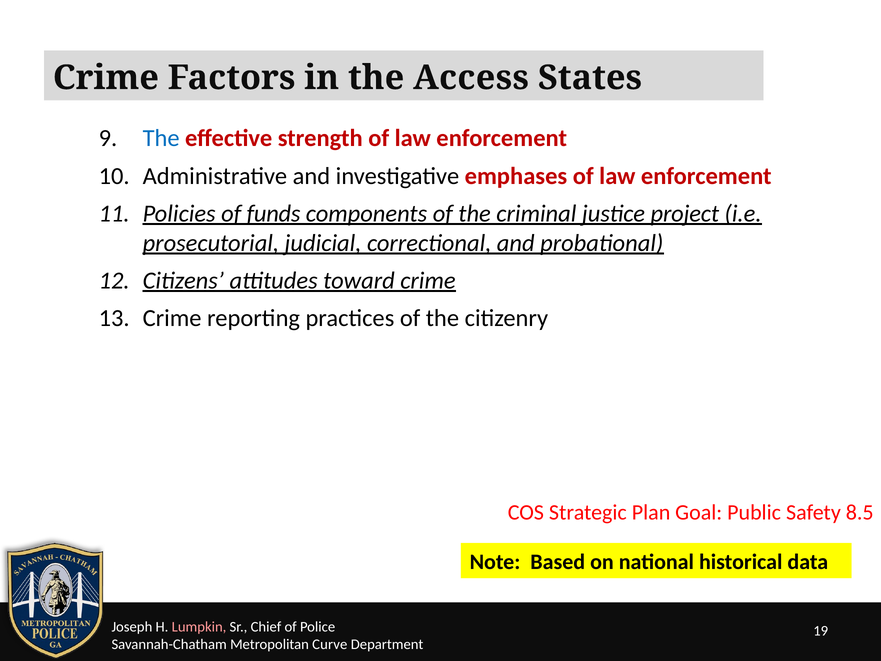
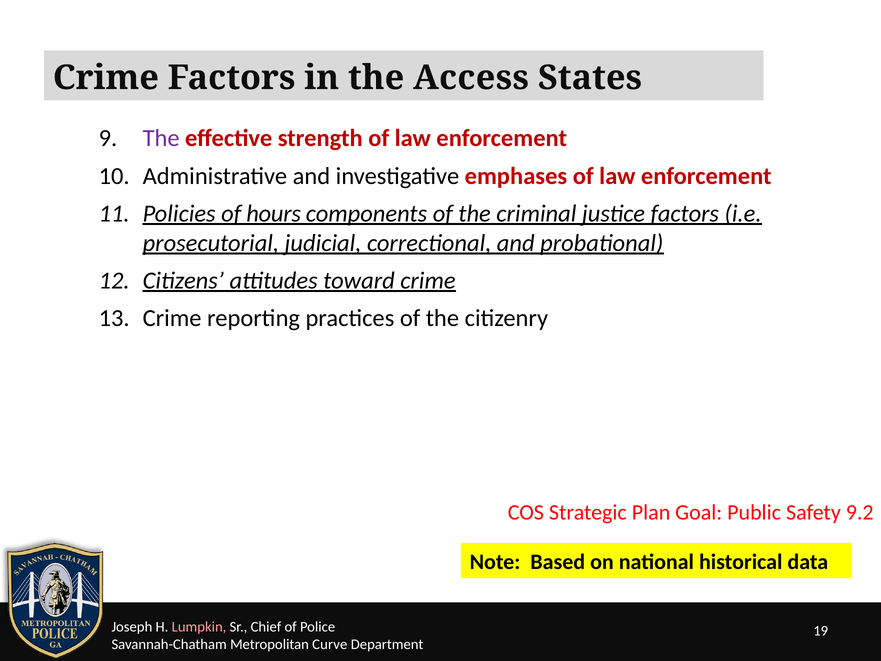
The at (161, 138) colour: blue -> purple
funds: funds -> hours
justice project: project -> factors
8.5: 8.5 -> 9.2
